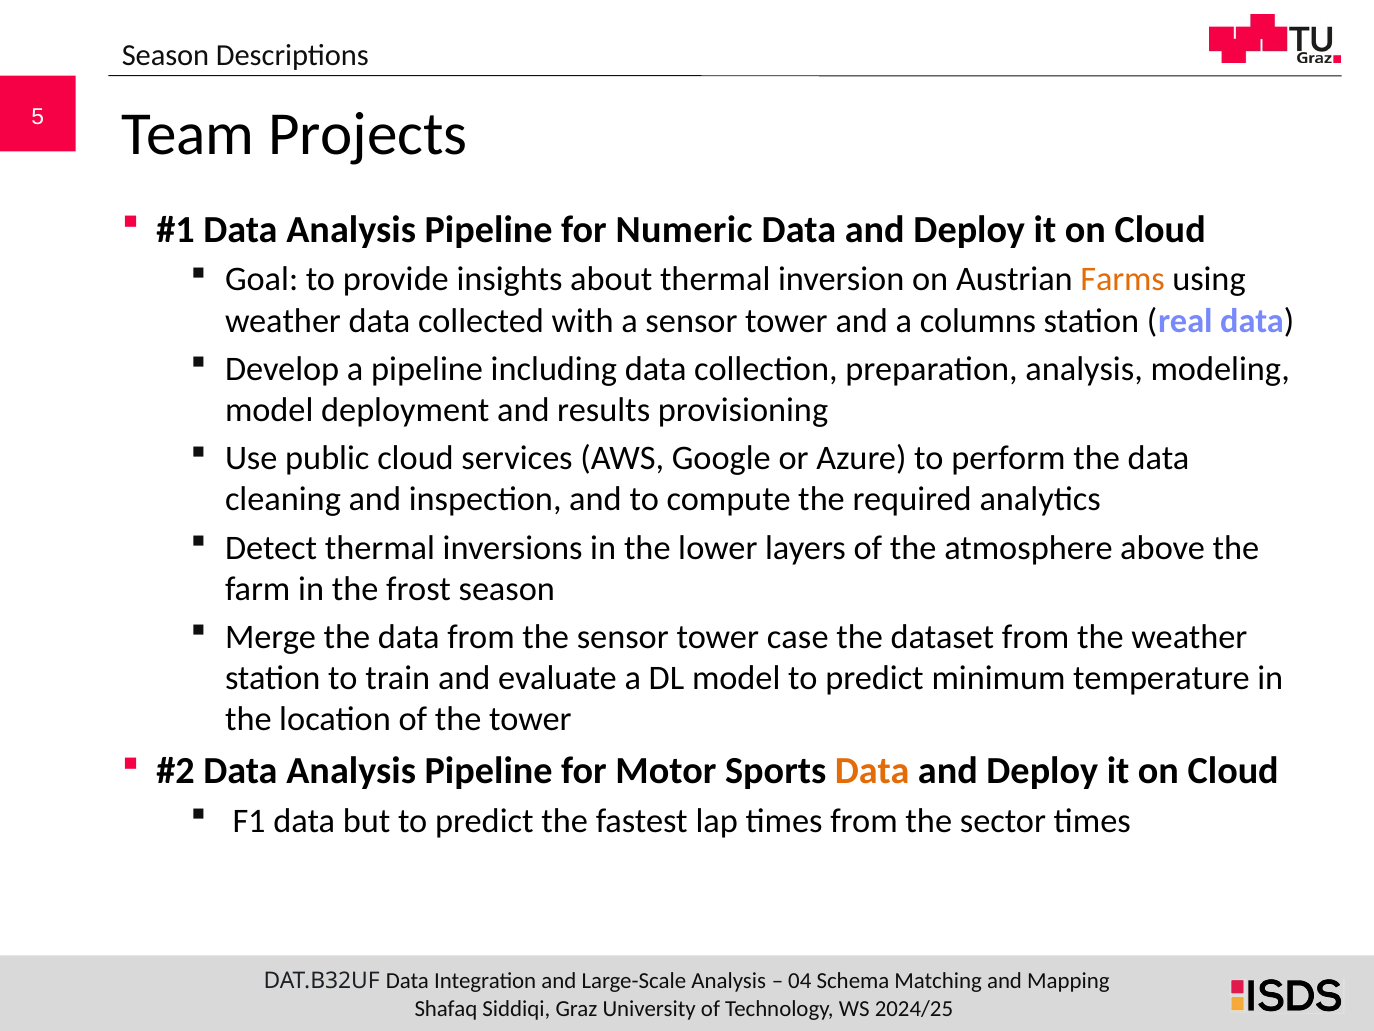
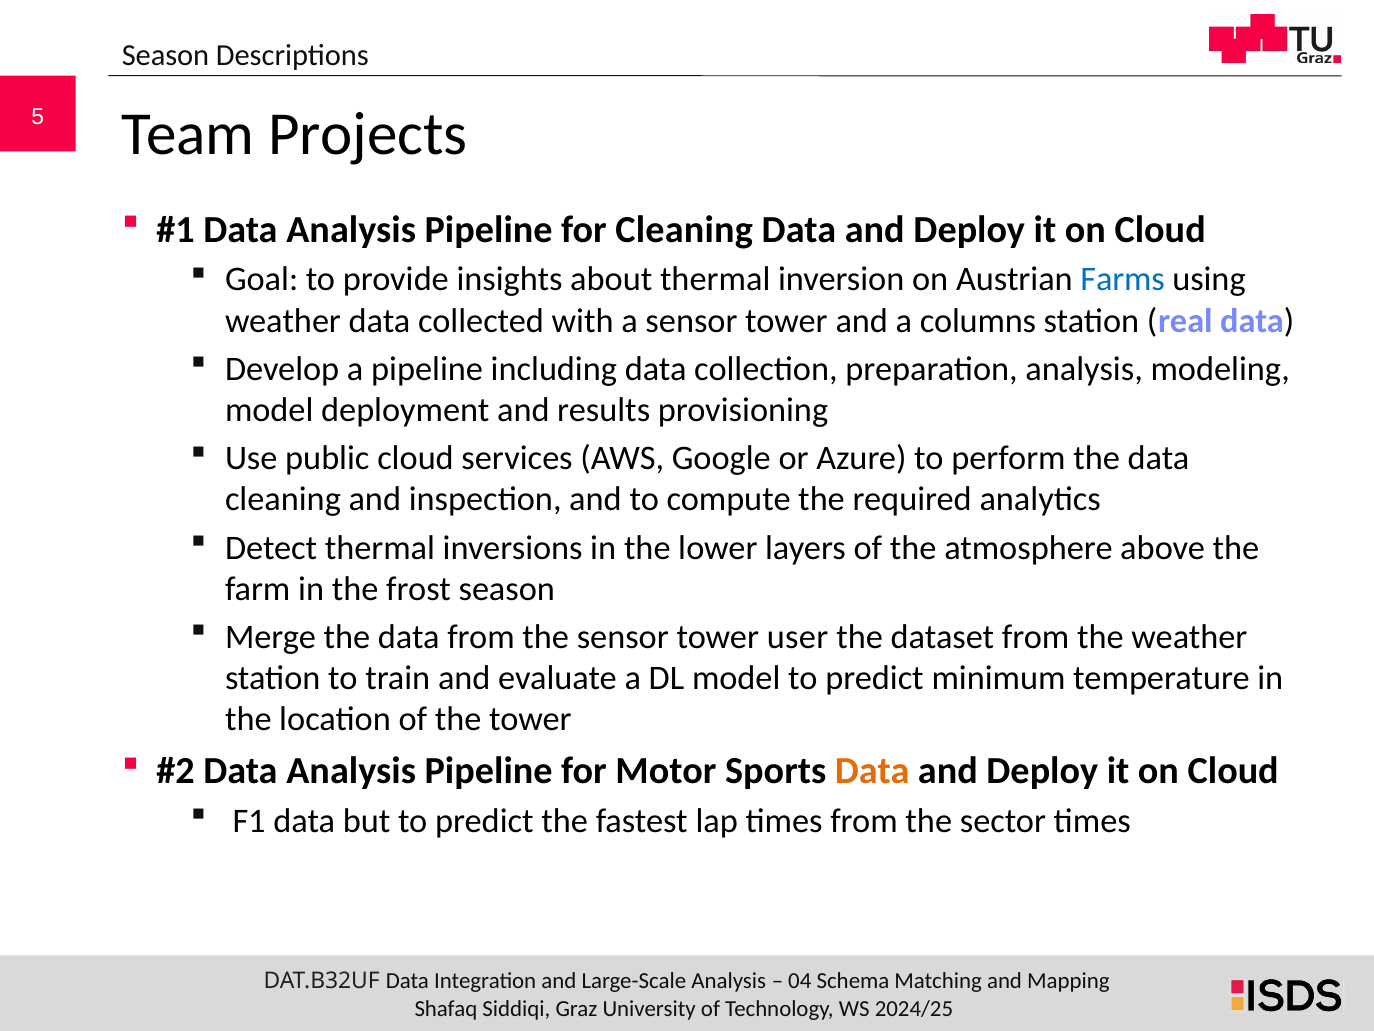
for Numeric: Numeric -> Cleaning
Farms colour: orange -> blue
case: case -> user
